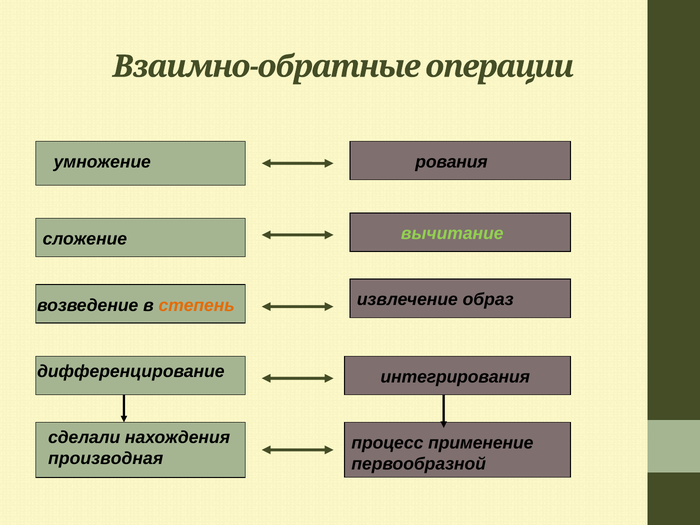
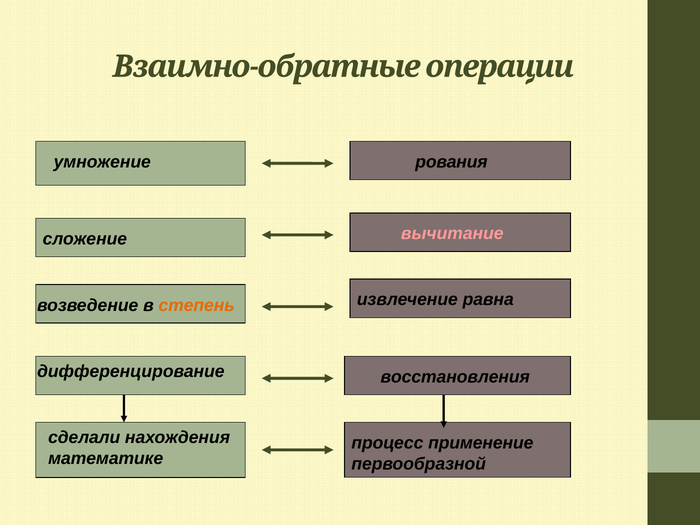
вычитание colour: light green -> pink
образ: образ -> равна
интегрирования: интегрирования -> восстановления
производная: производная -> математике
